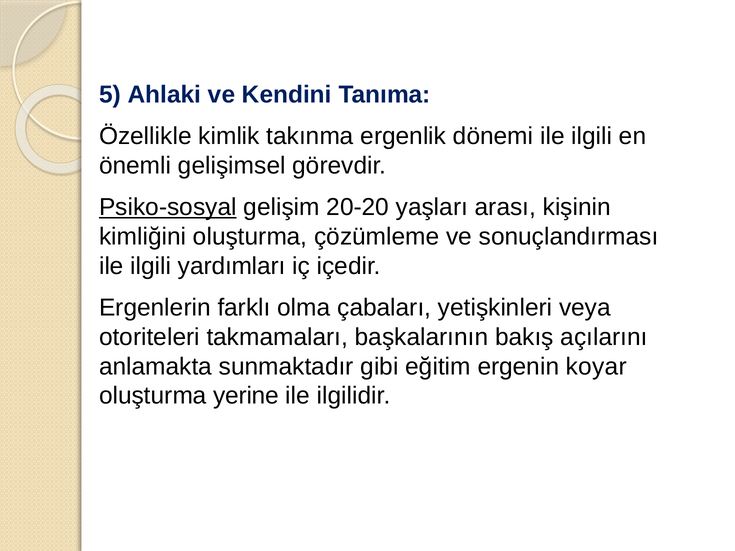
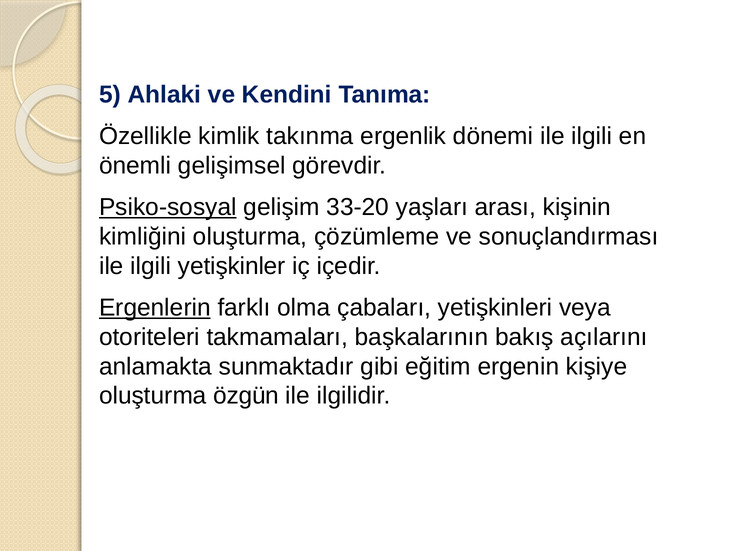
20-20: 20-20 -> 33-20
yardımları: yardımları -> yetişkinler
Ergenlerin underline: none -> present
koyar: koyar -> kişiye
yerine: yerine -> özgün
